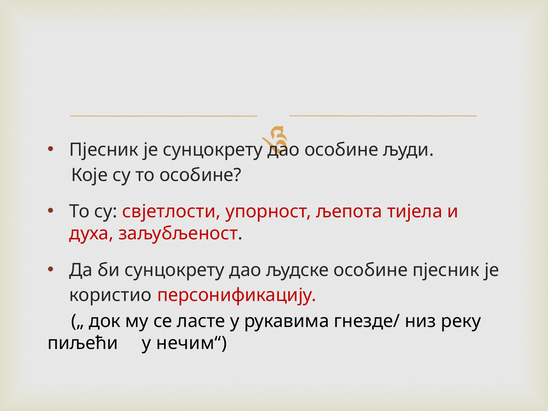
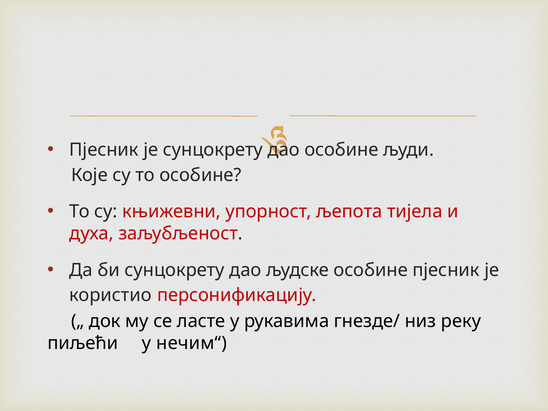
свјетлости: свјетлости -> књижевни
